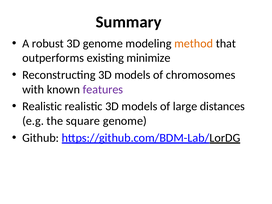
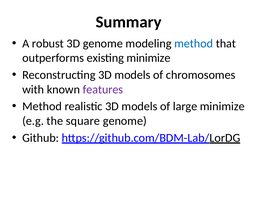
method at (194, 43) colour: orange -> blue
Realistic at (42, 106): Realistic -> Method
large distances: distances -> minimize
